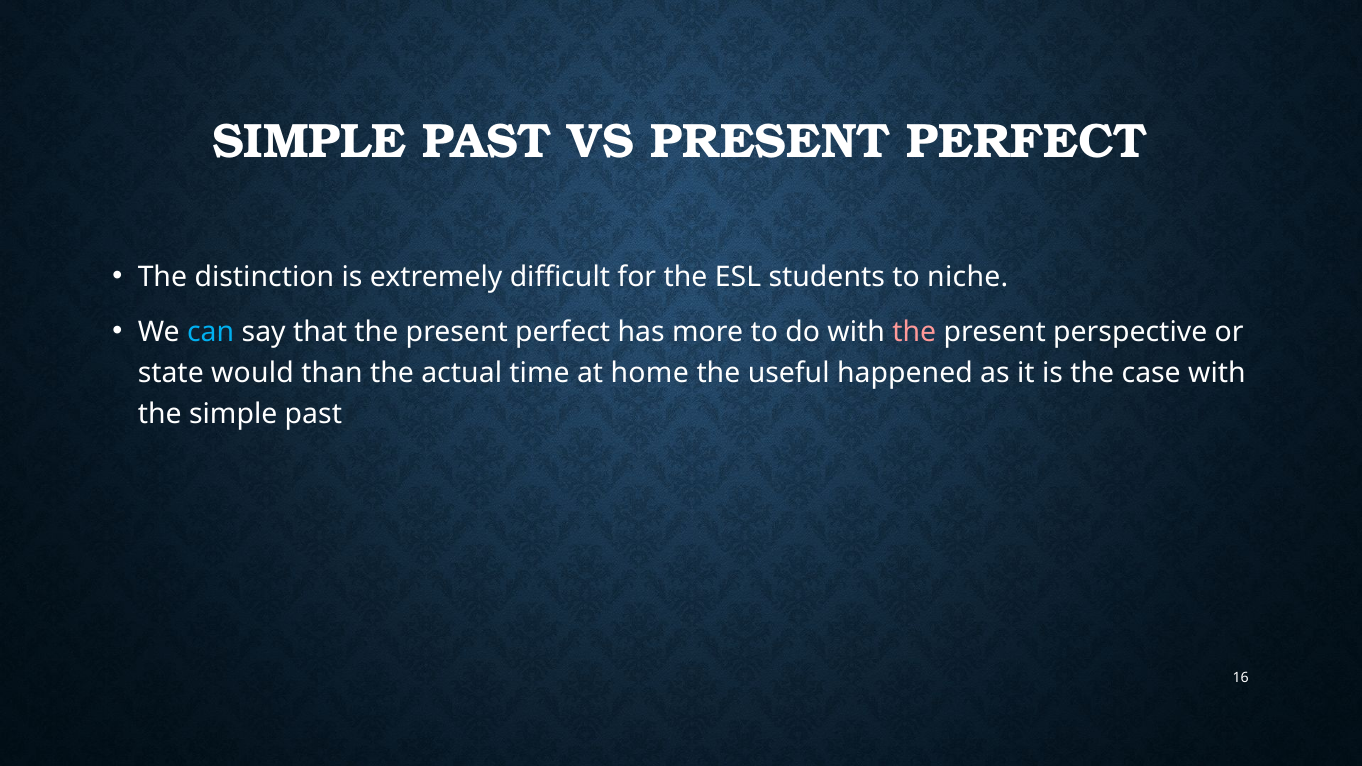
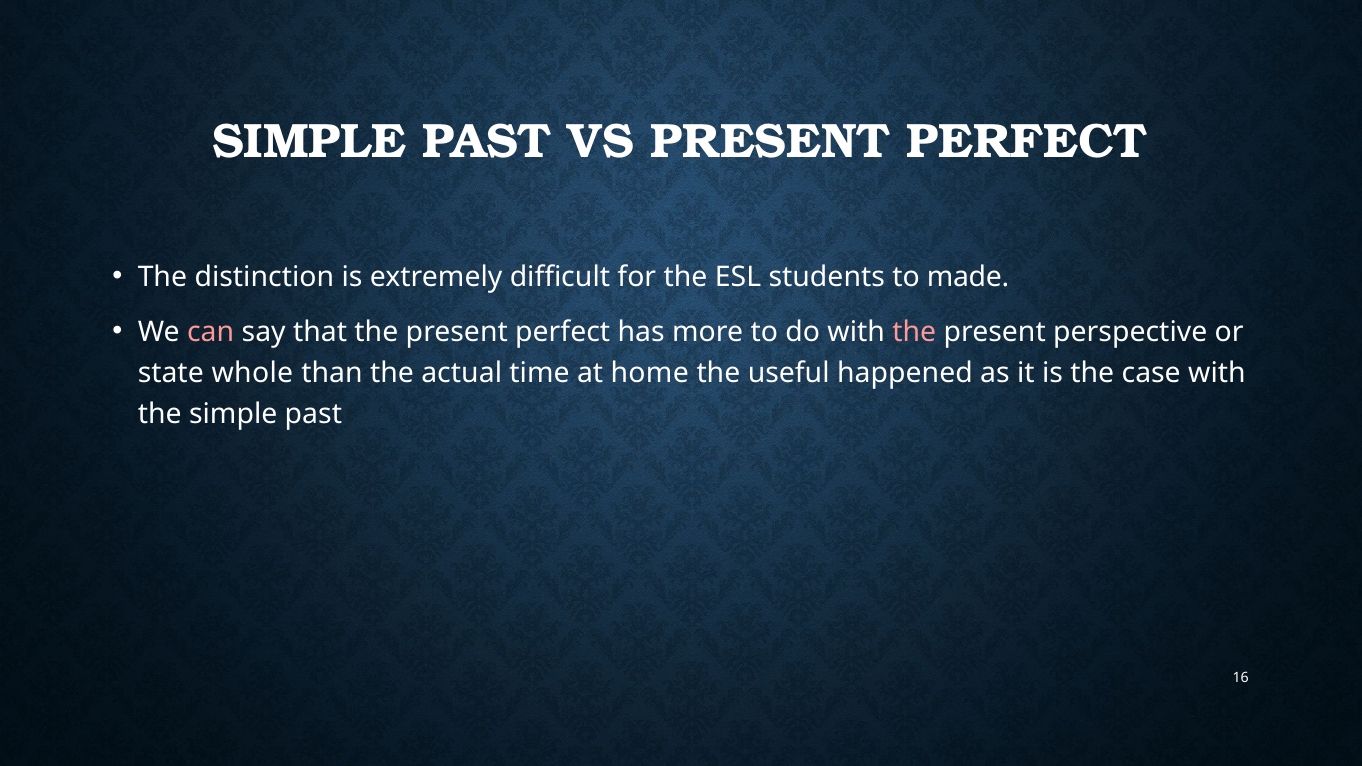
niche: niche -> made
can colour: light blue -> pink
would: would -> whole
